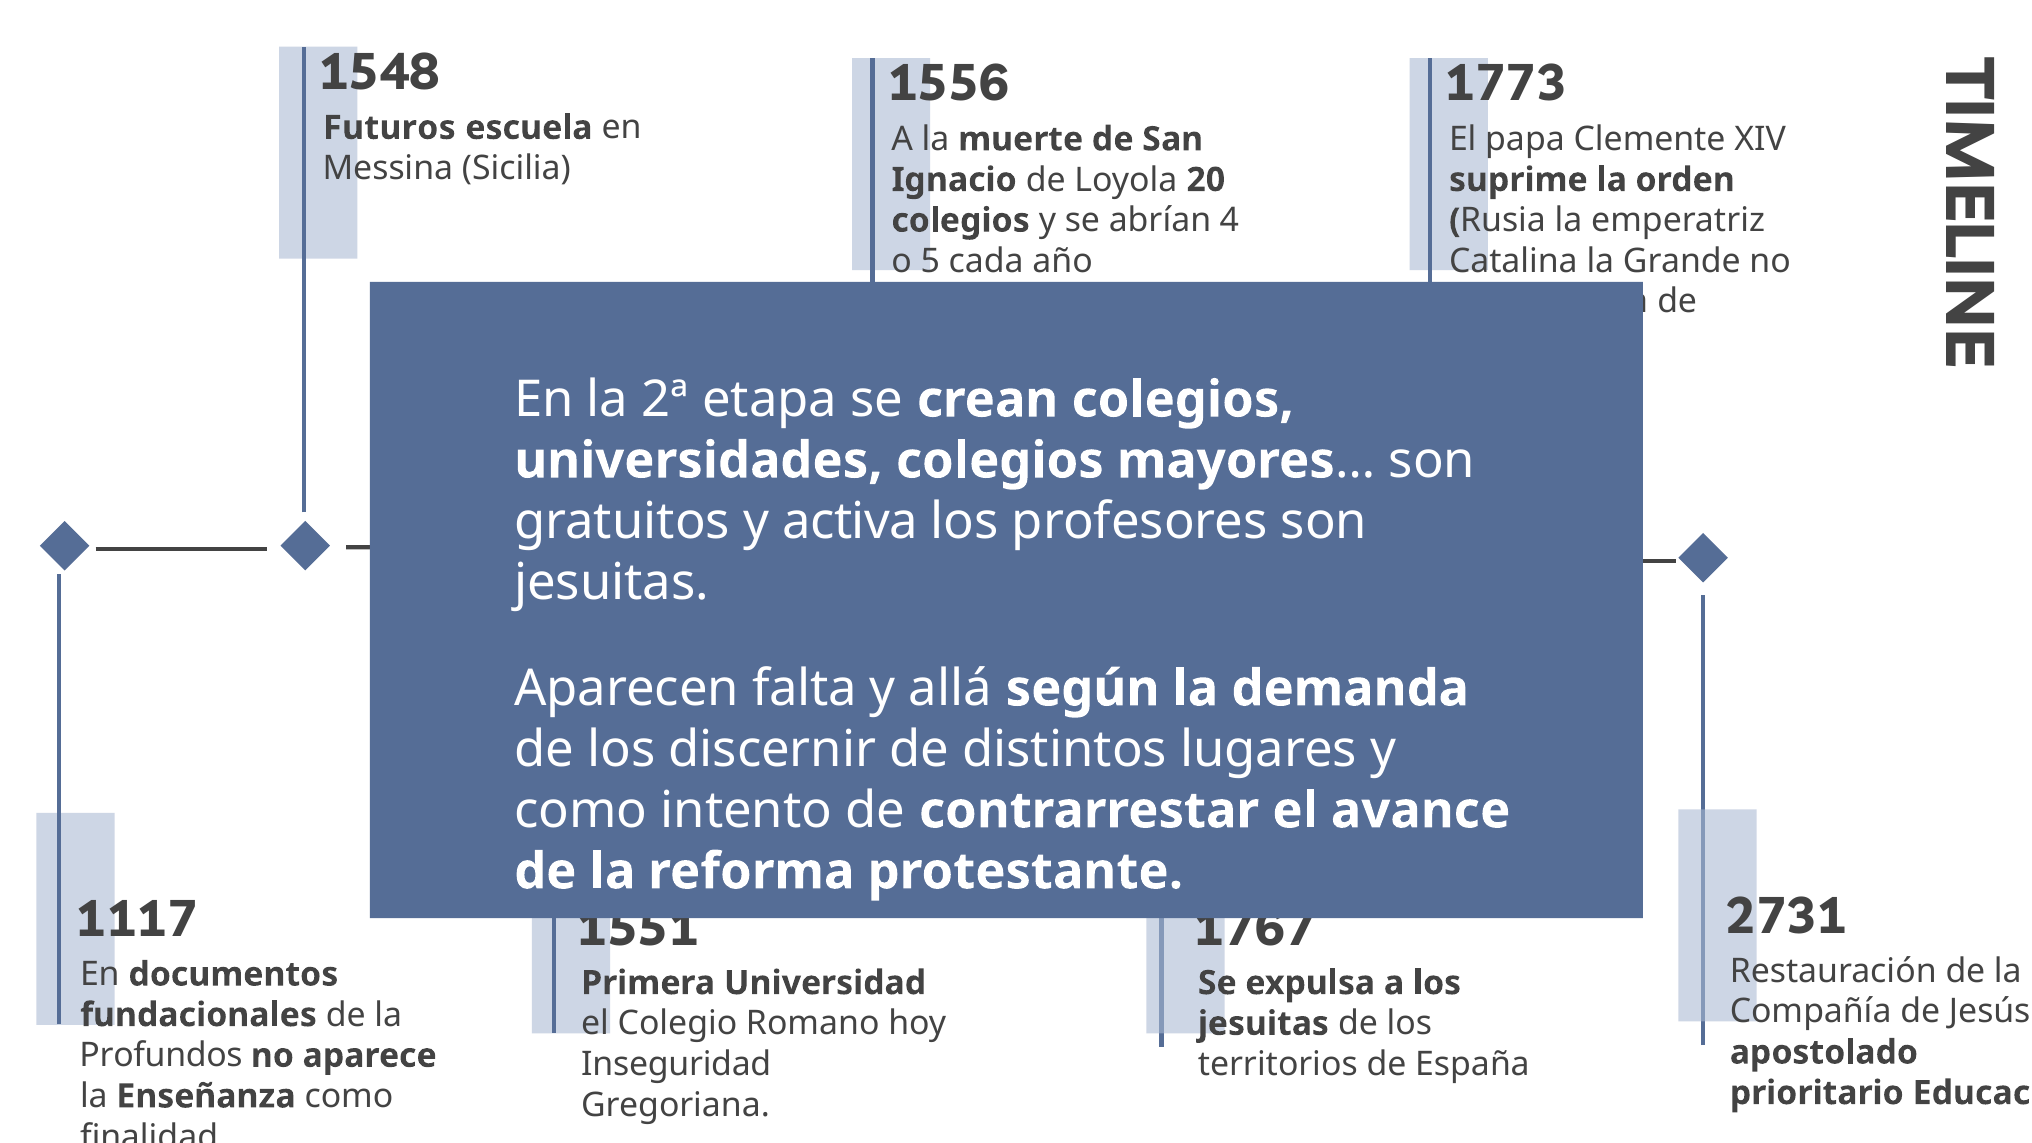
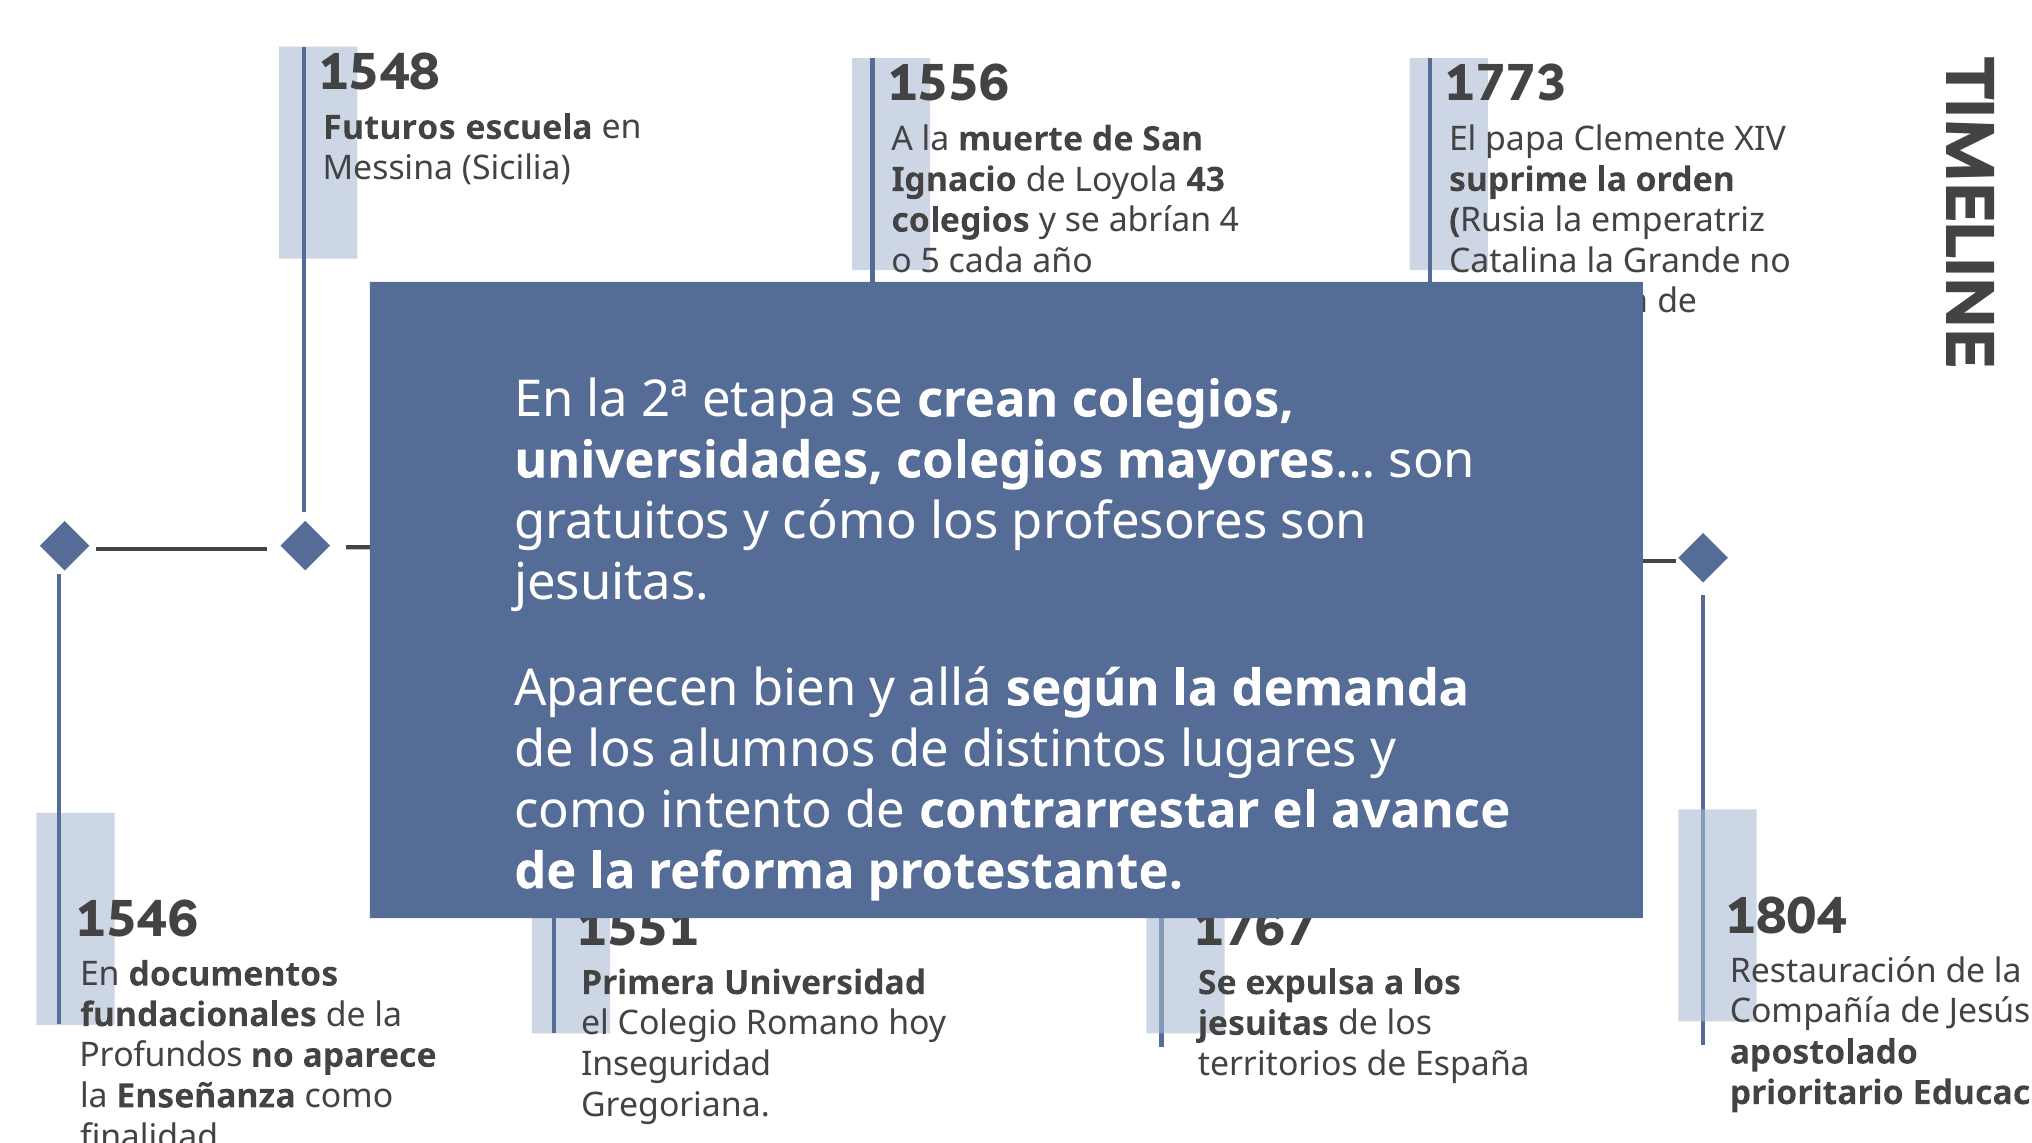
20: 20 -> 43
activa: activa -> cómo
falta: falta -> bien
discernir: discernir -> alumnos
2731: 2731 -> 1804
1117: 1117 -> 1546
